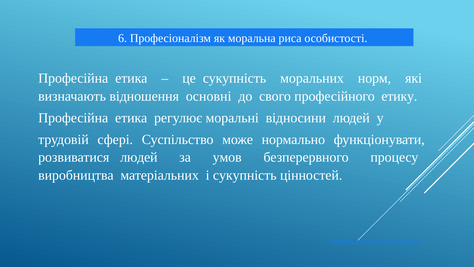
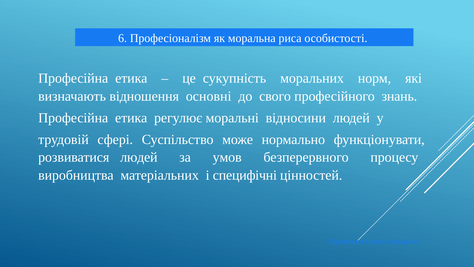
етику: етику -> знань
і сукупність: сукупність -> специфічні
